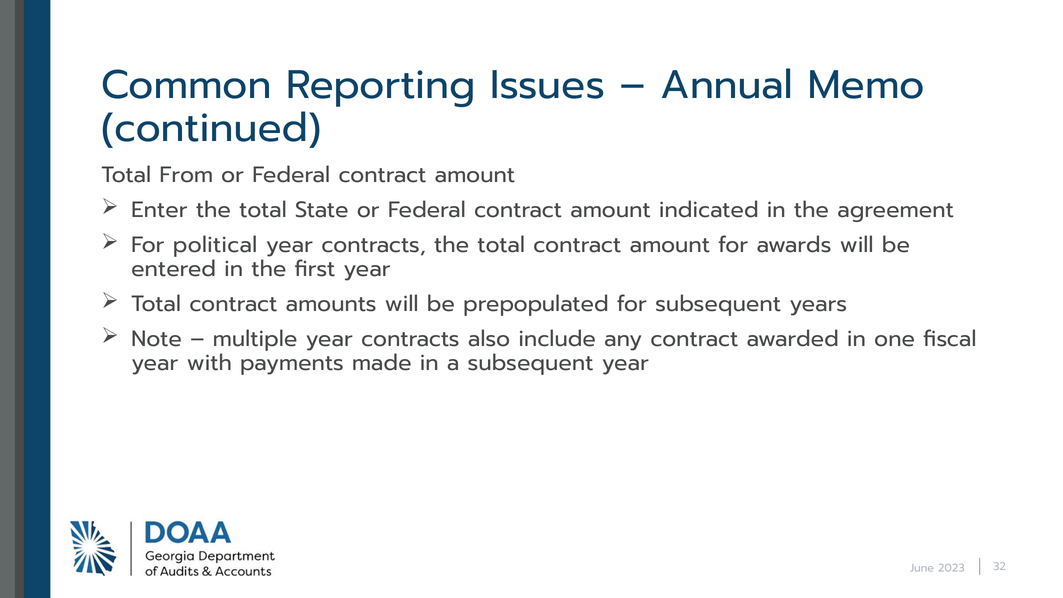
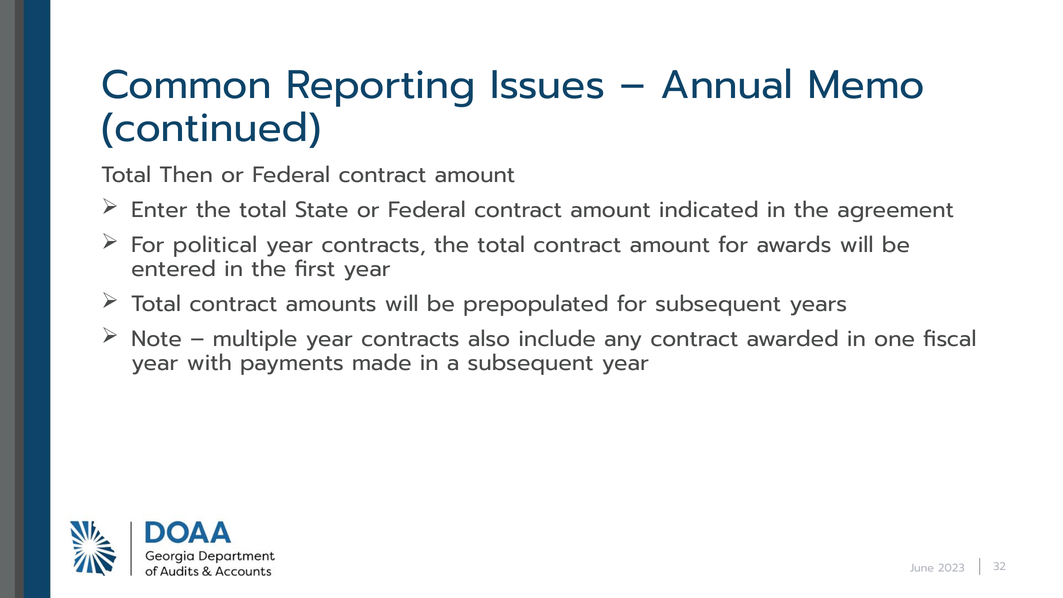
From: From -> Then
